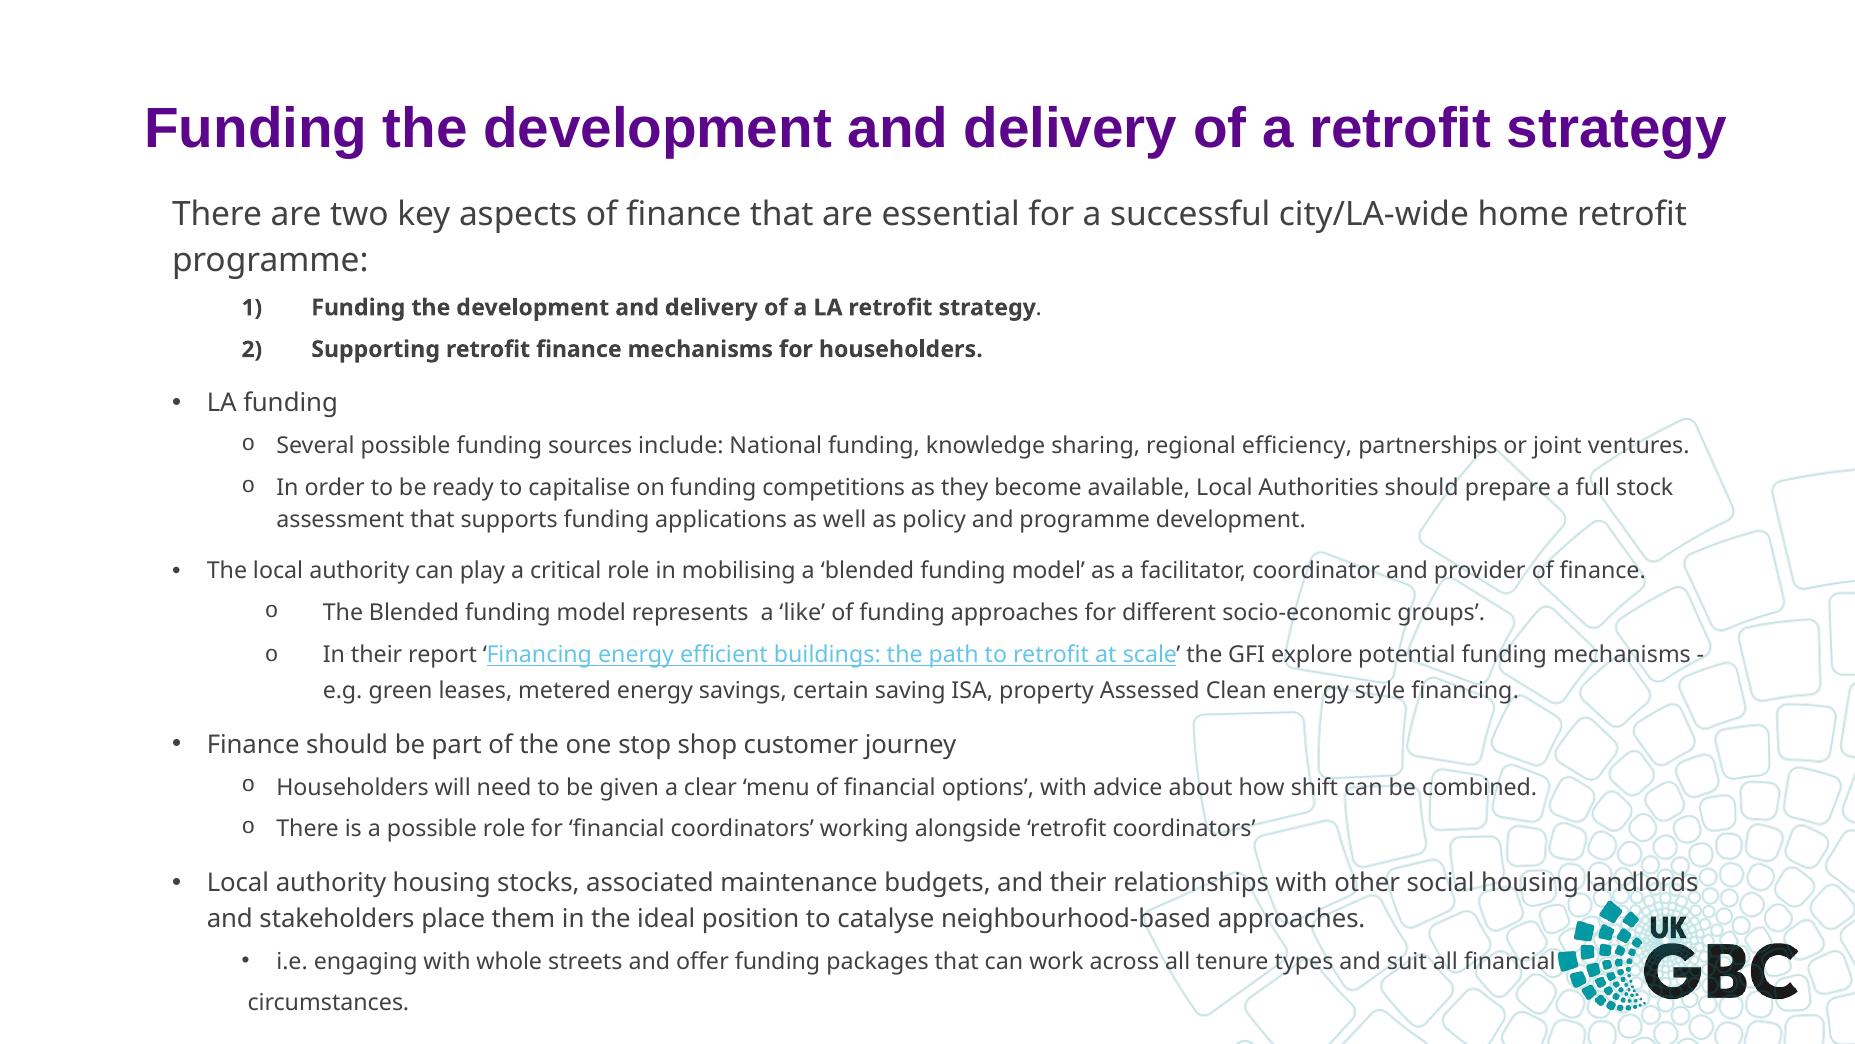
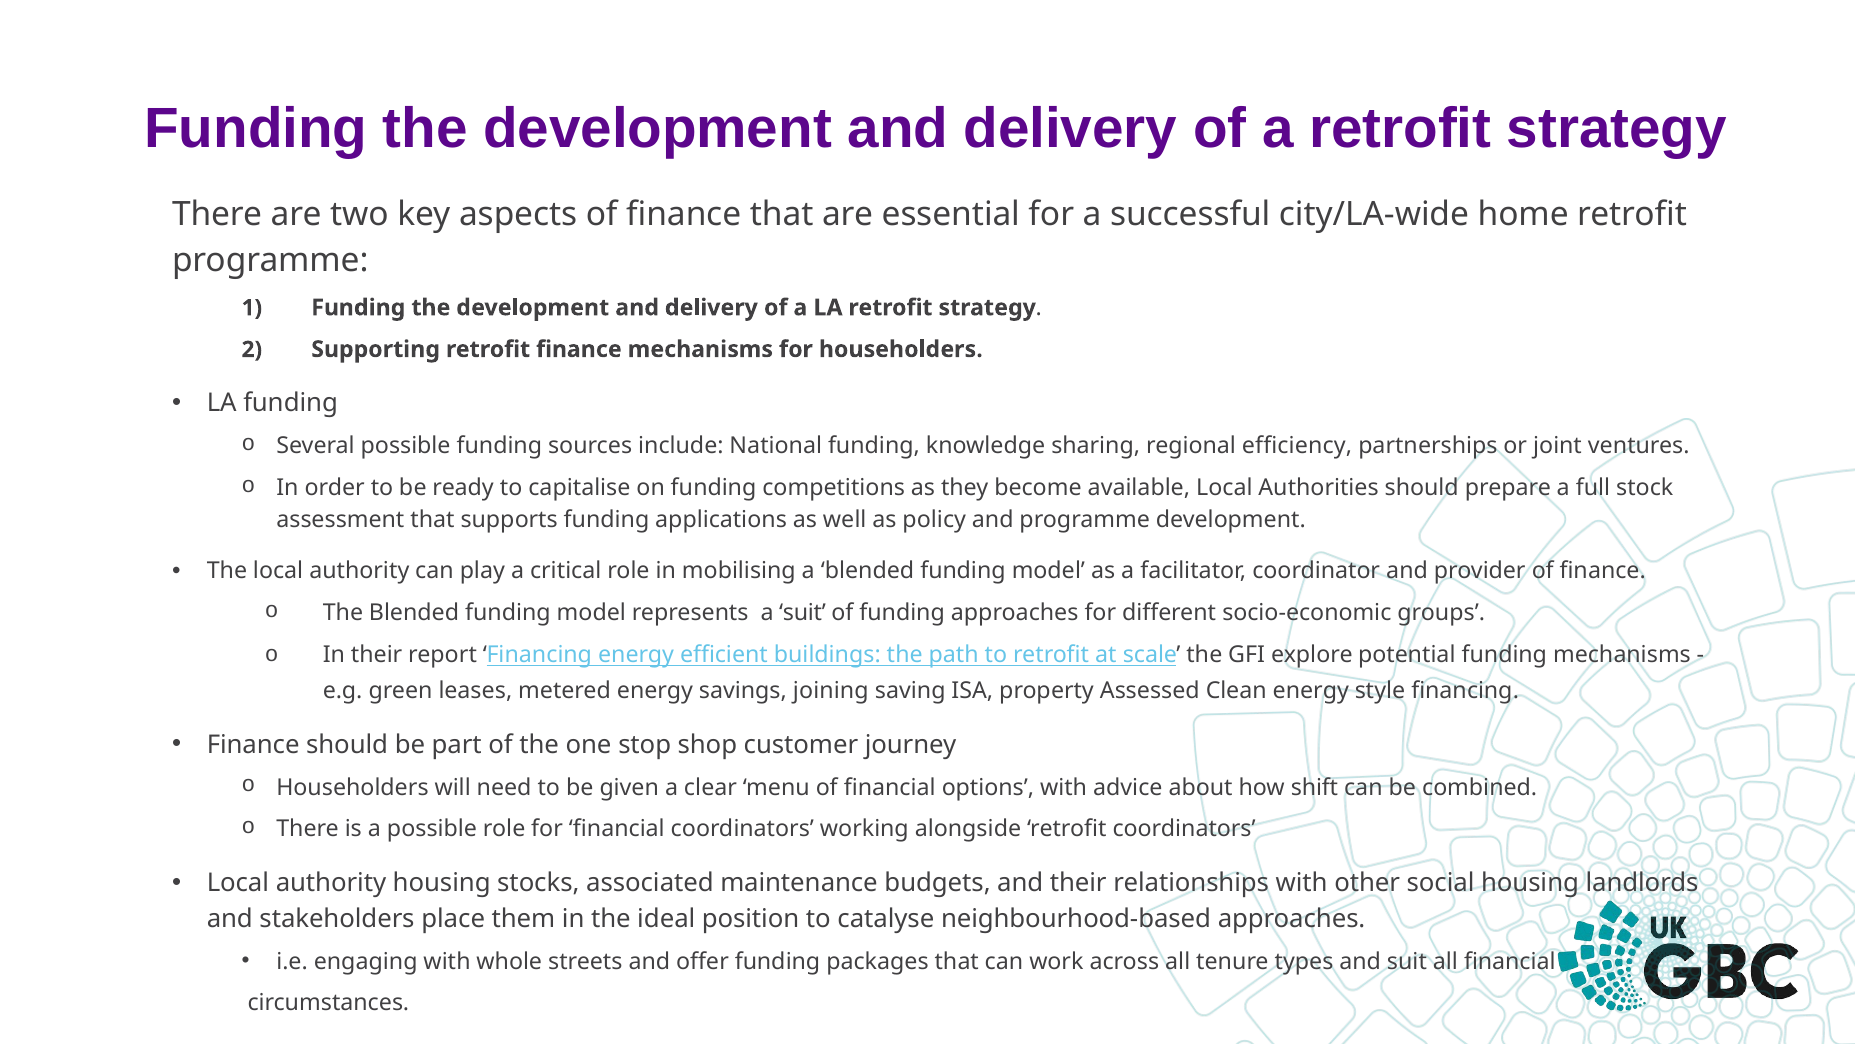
a like: like -> suit
certain: certain -> joining
